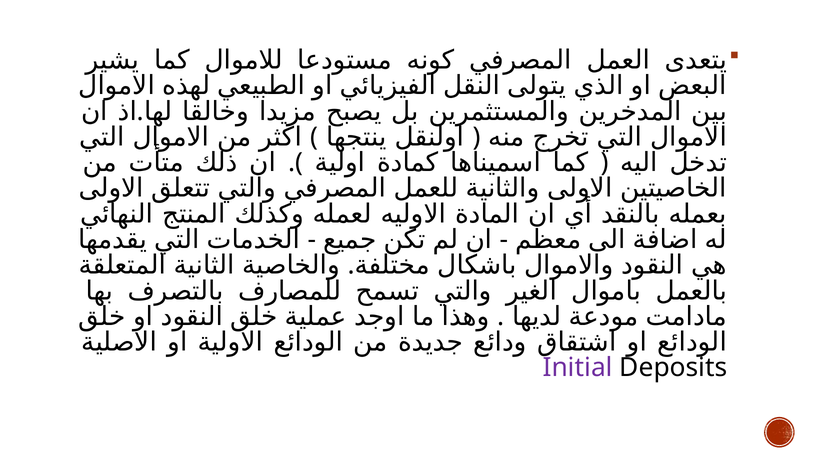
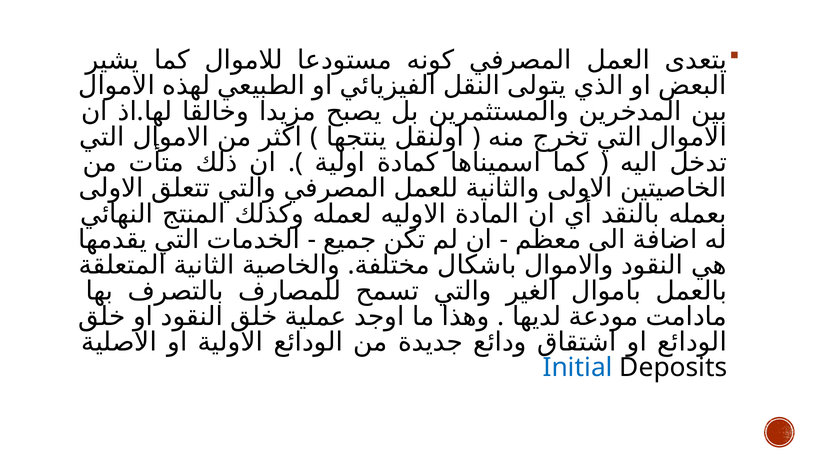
Initial colour: purple -> blue
